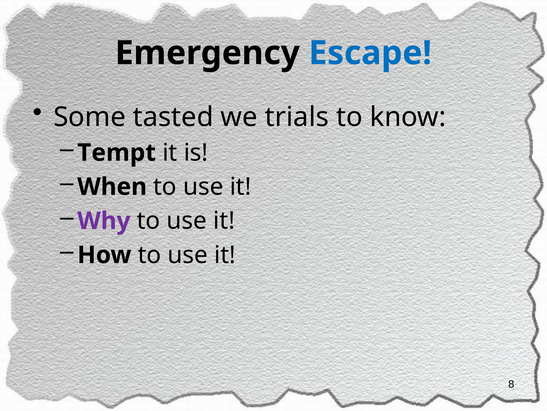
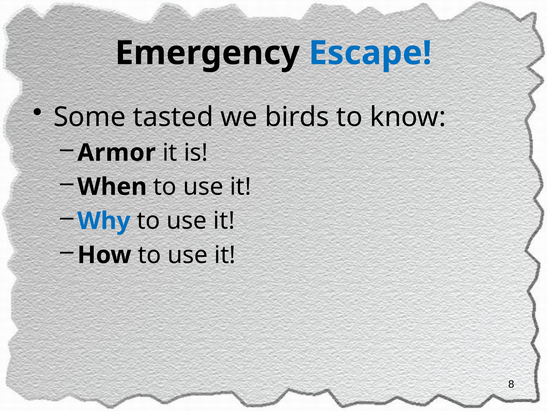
trials: trials -> birds
Tempt: Tempt -> Armor
Why colour: purple -> blue
